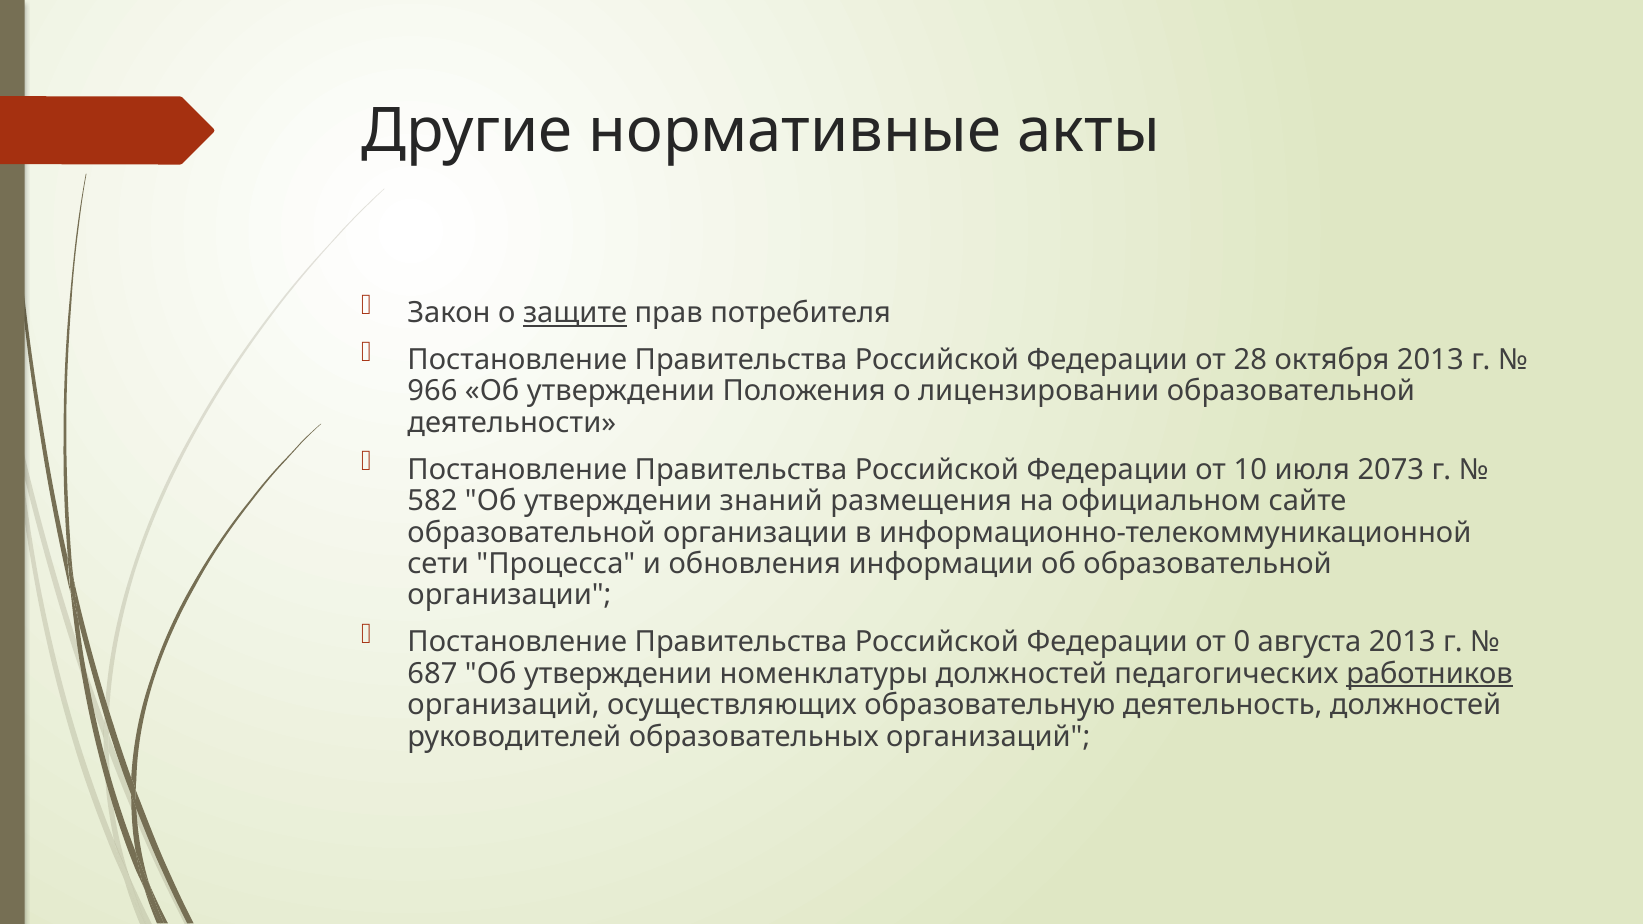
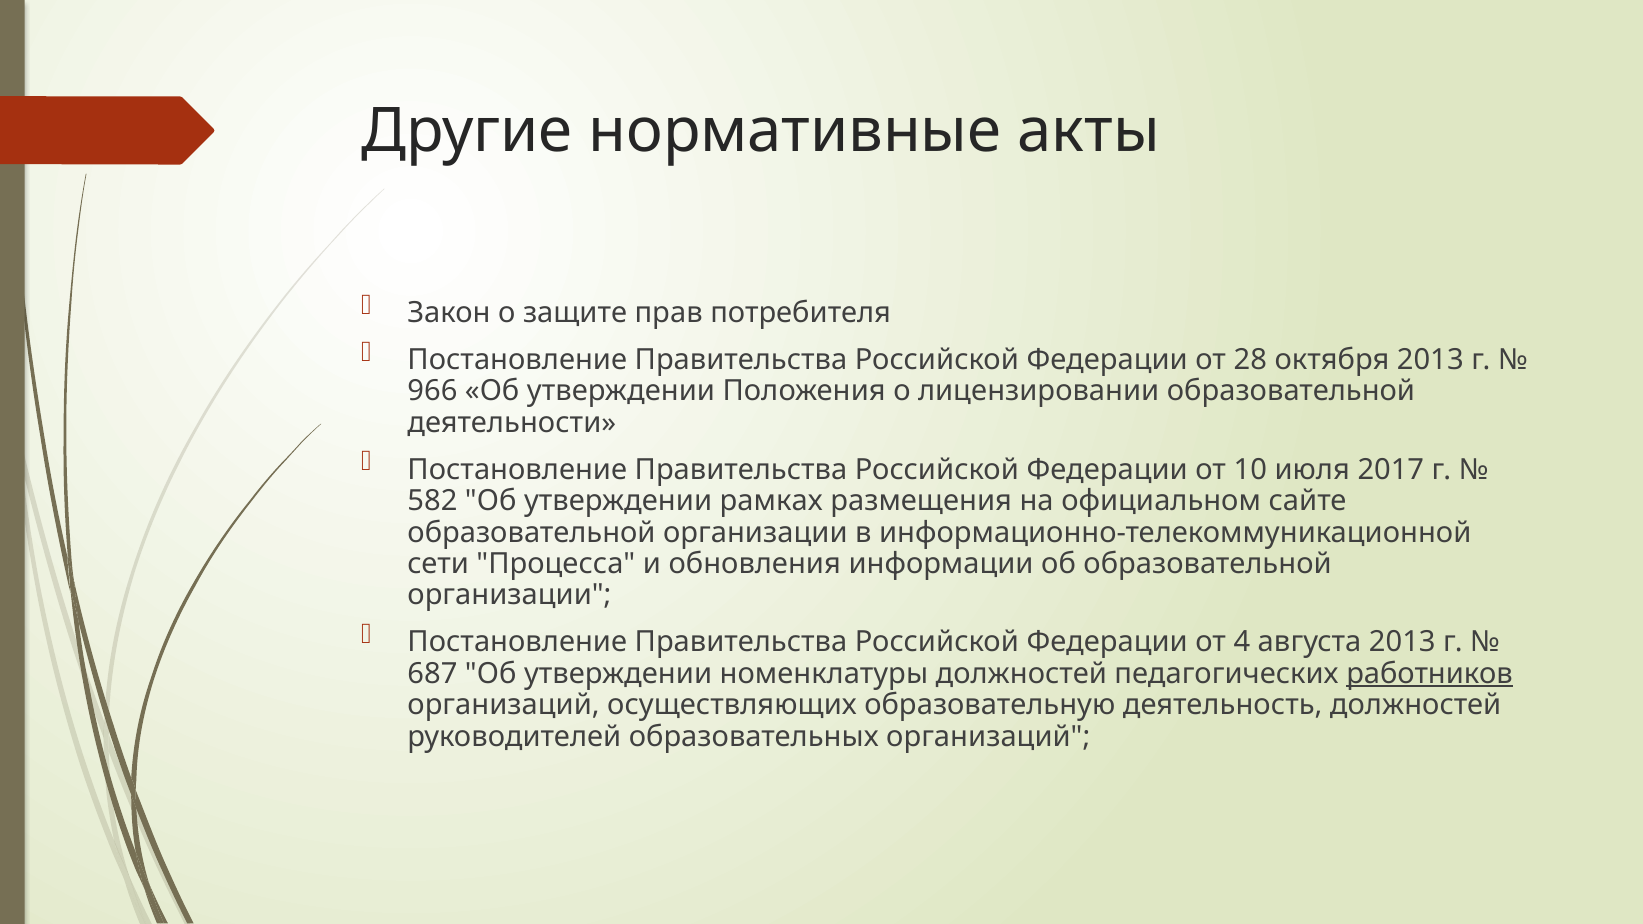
защите underline: present -> none
2073: 2073 -> 2017
знаний: знаний -> рамках
0: 0 -> 4
